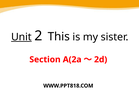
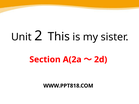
Unit underline: present -> none
